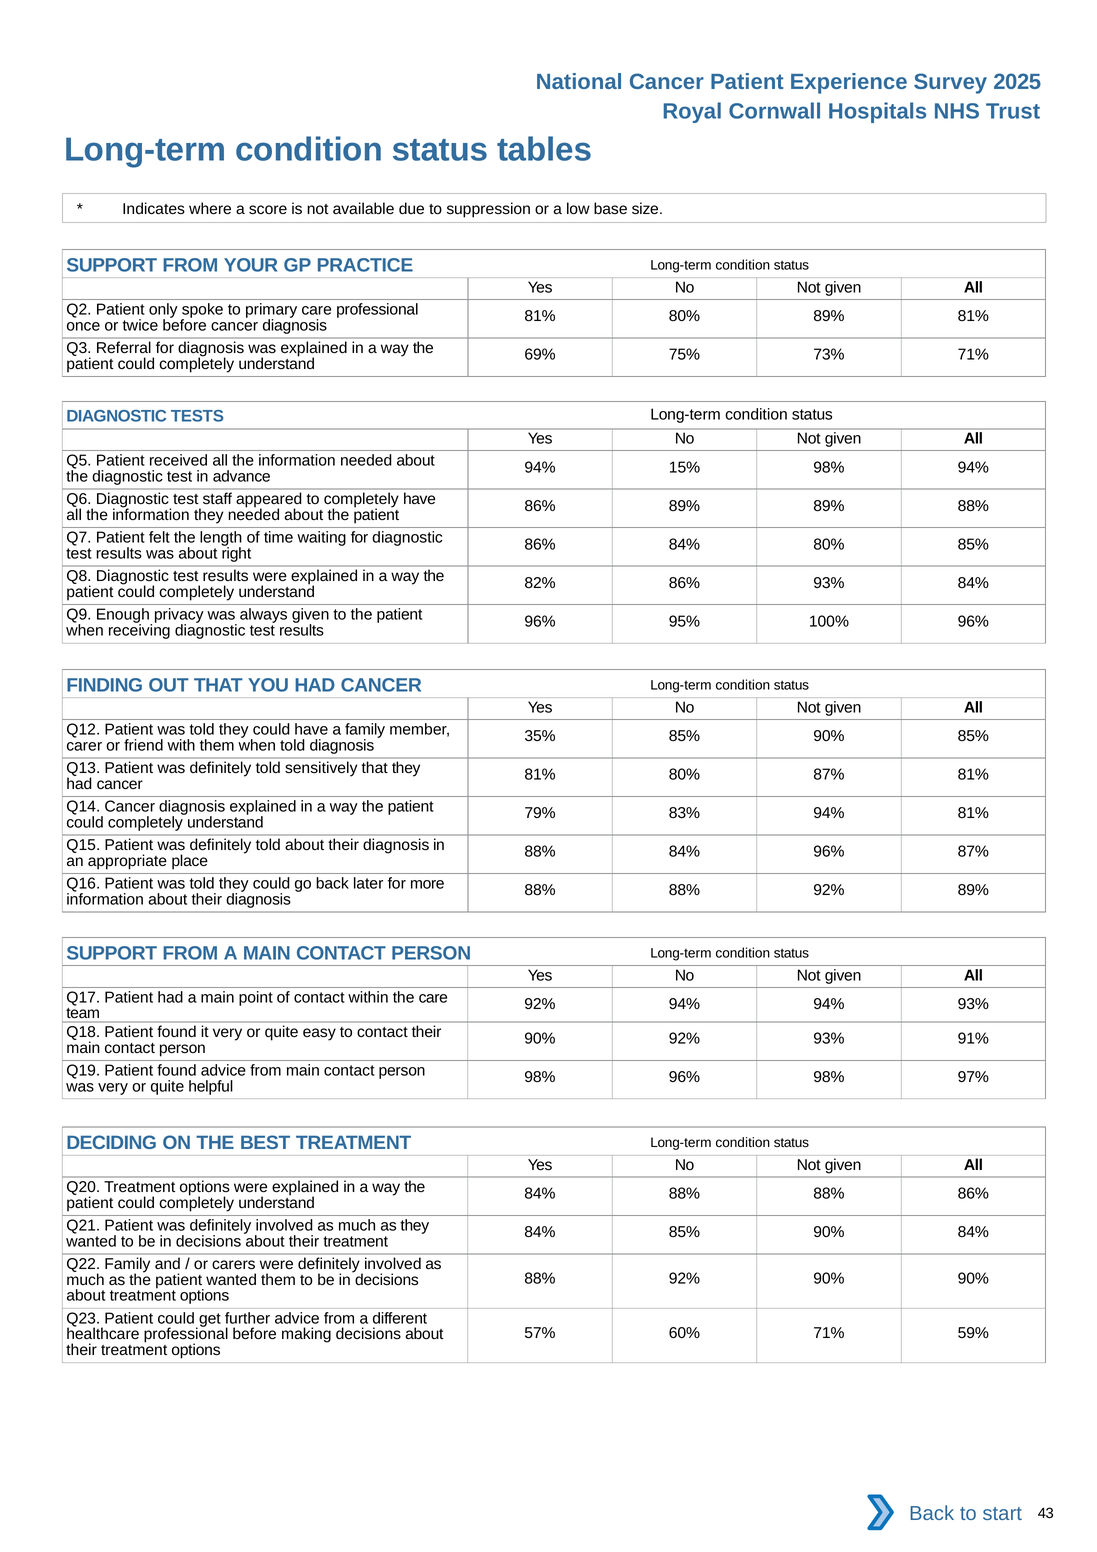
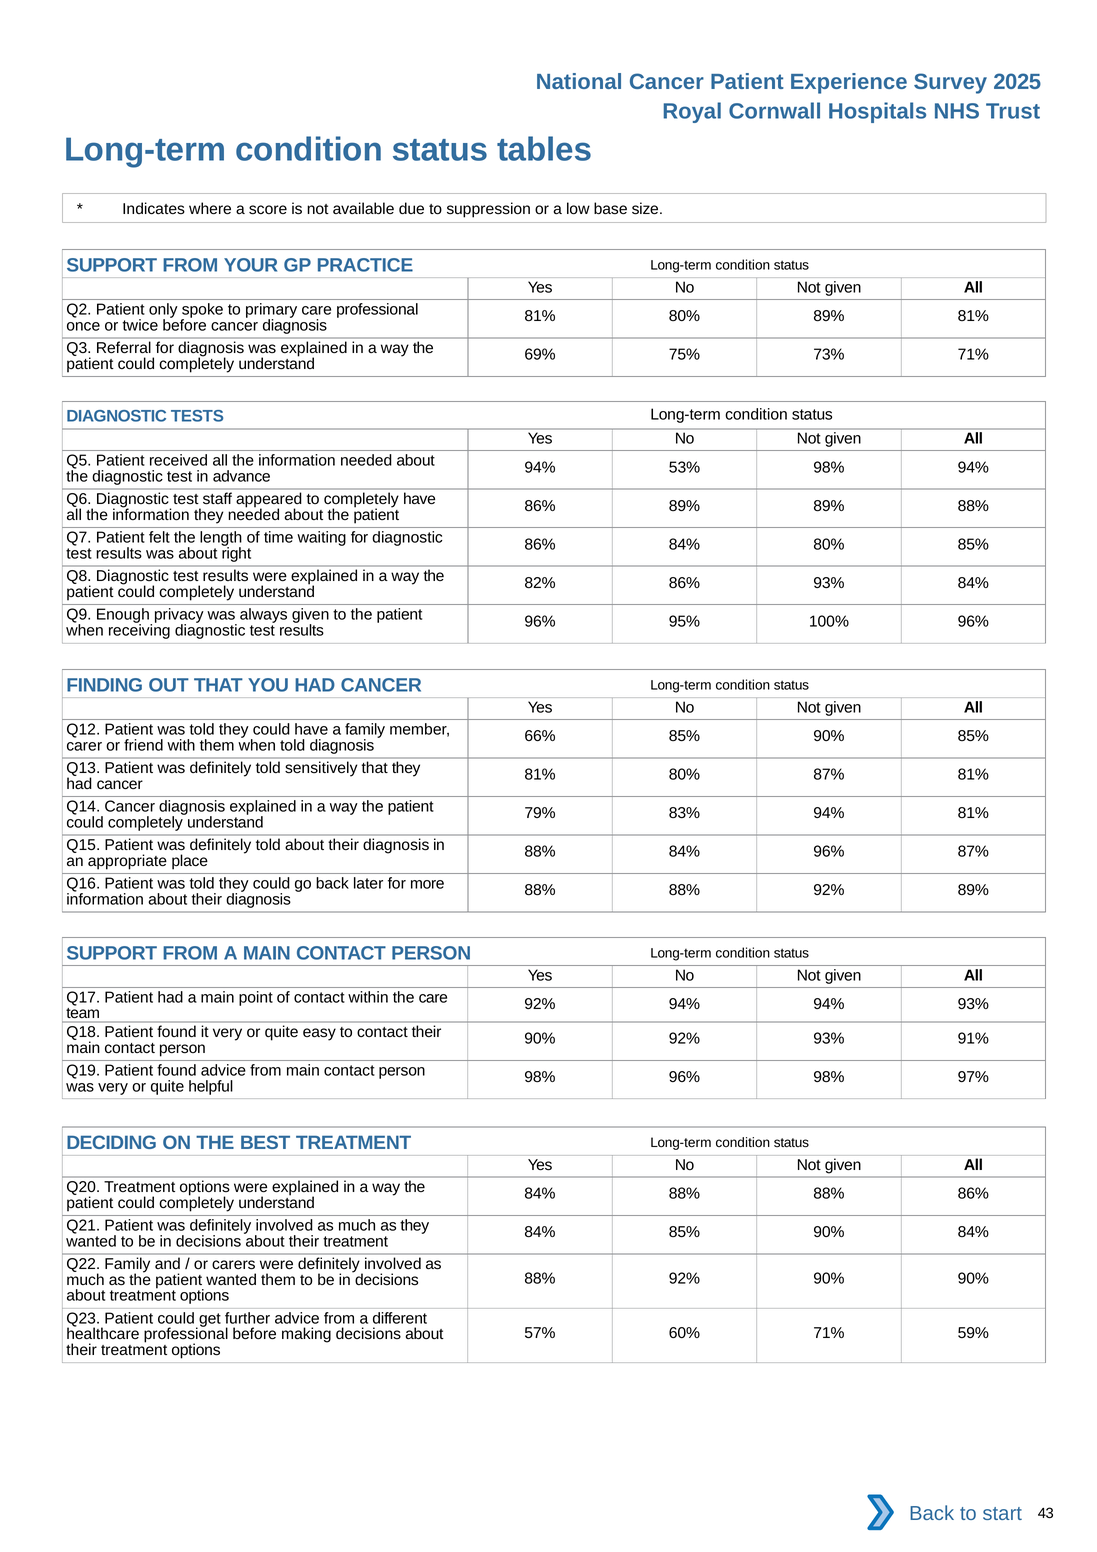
15%: 15% -> 53%
35%: 35% -> 66%
